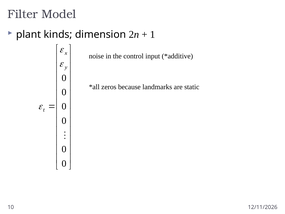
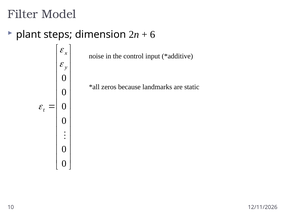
kinds: kinds -> steps
1: 1 -> 6
